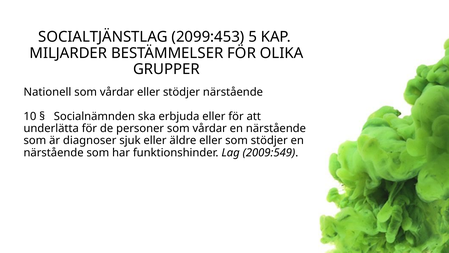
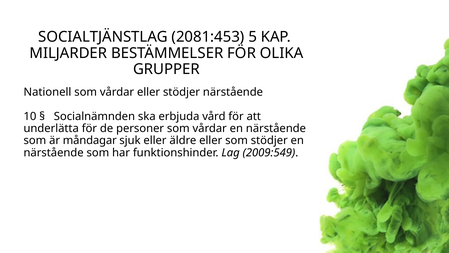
2099:453: 2099:453 -> 2081:453
erbjuda eller: eller -> vård
diagnoser: diagnoser -> måndagar
